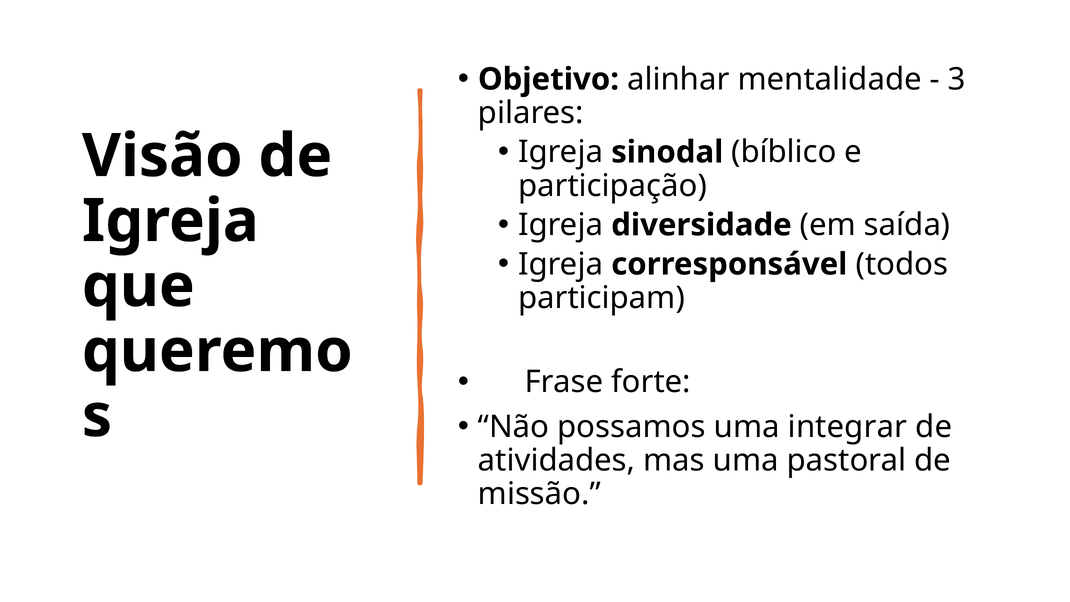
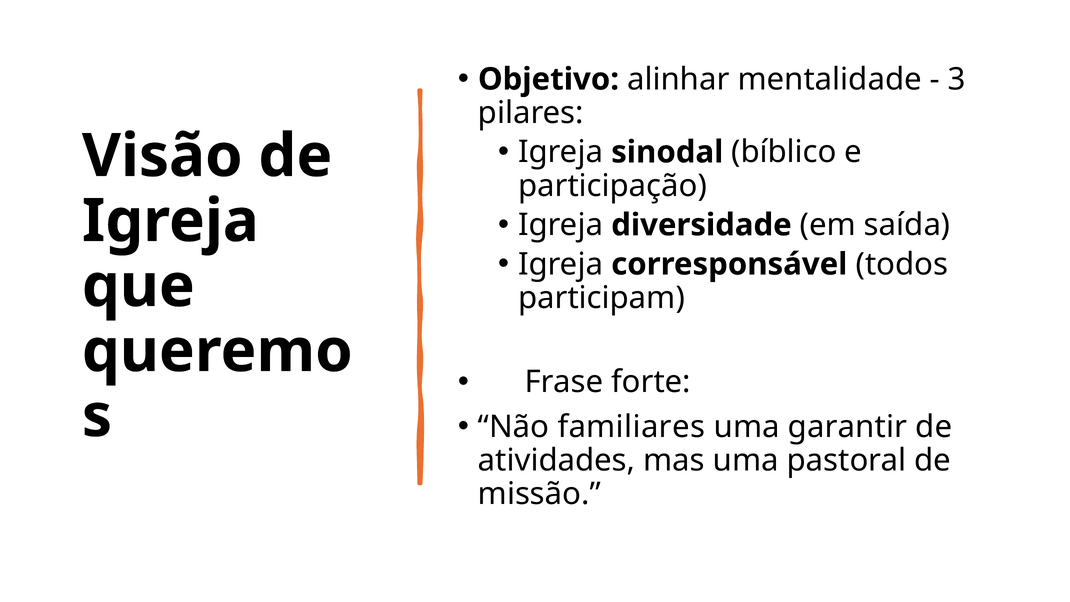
possamos: possamos -> familiares
integrar: integrar -> garantir
